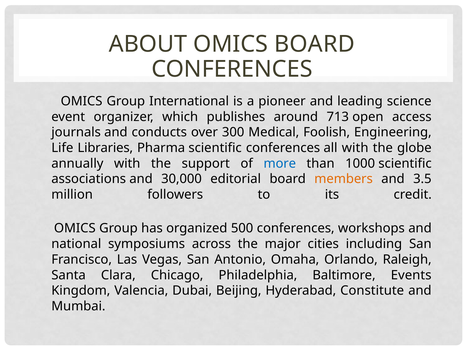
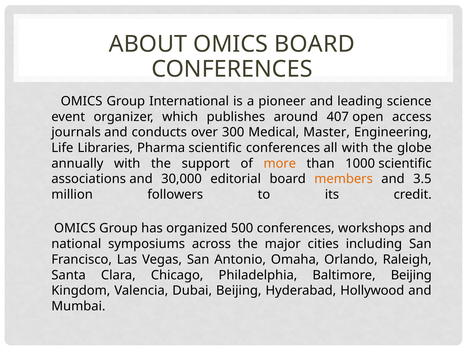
713: 713 -> 407
Foolish: Foolish -> Master
more colour: blue -> orange
Baltimore Events: Events -> Beijing
Constitute: Constitute -> Hollywood
